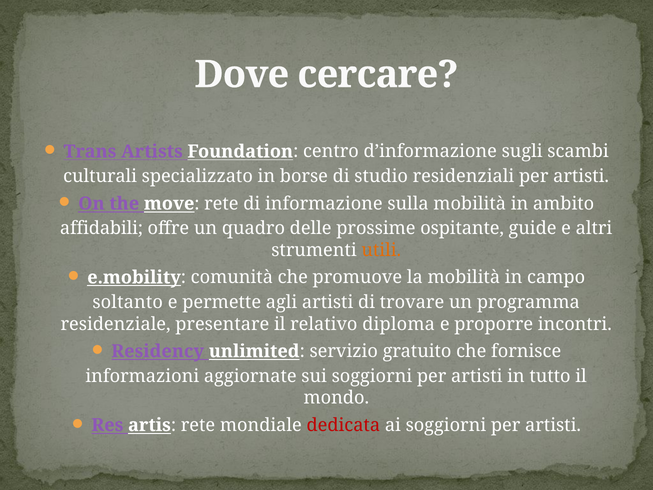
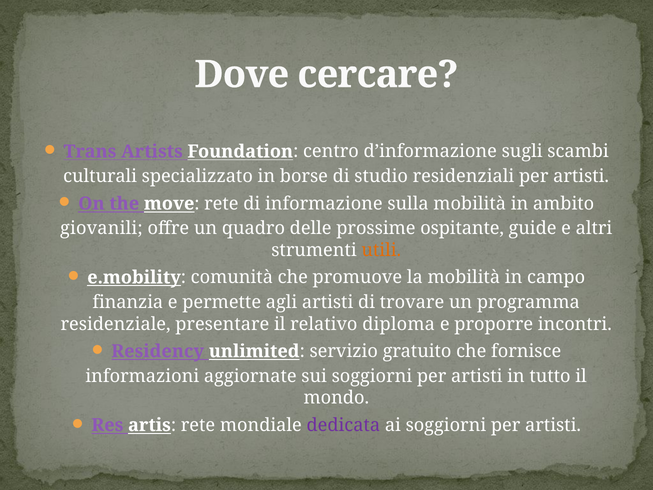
affidabili: affidabili -> giovanili
soltanto: soltanto -> finanzia
dedicata colour: red -> purple
